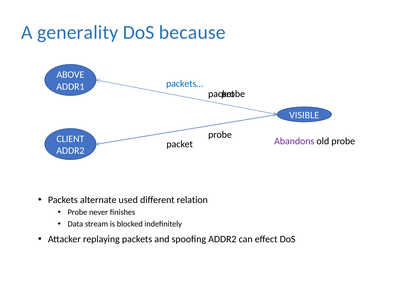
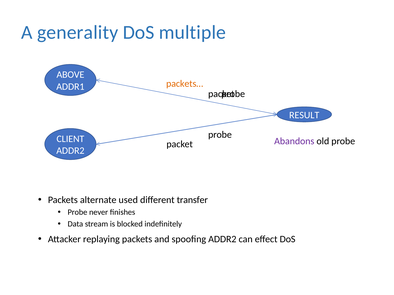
because: because -> multiple
packets… colour: blue -> orange
VISIBLE: VISIBLE -> RESULT
relation: relation -> transfer
